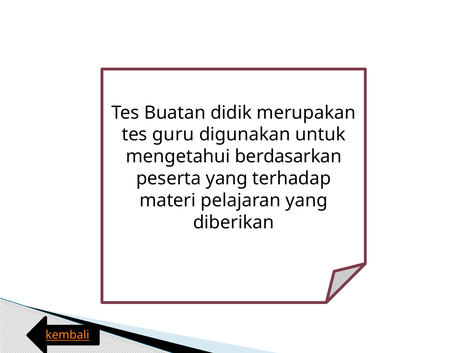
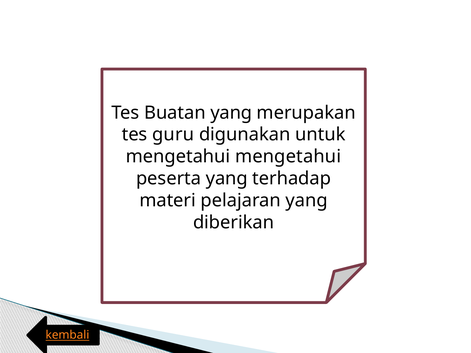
Buatan didik: didik -> yang
mengetahui berdasarkan: berdasarkan -> mengetahui
